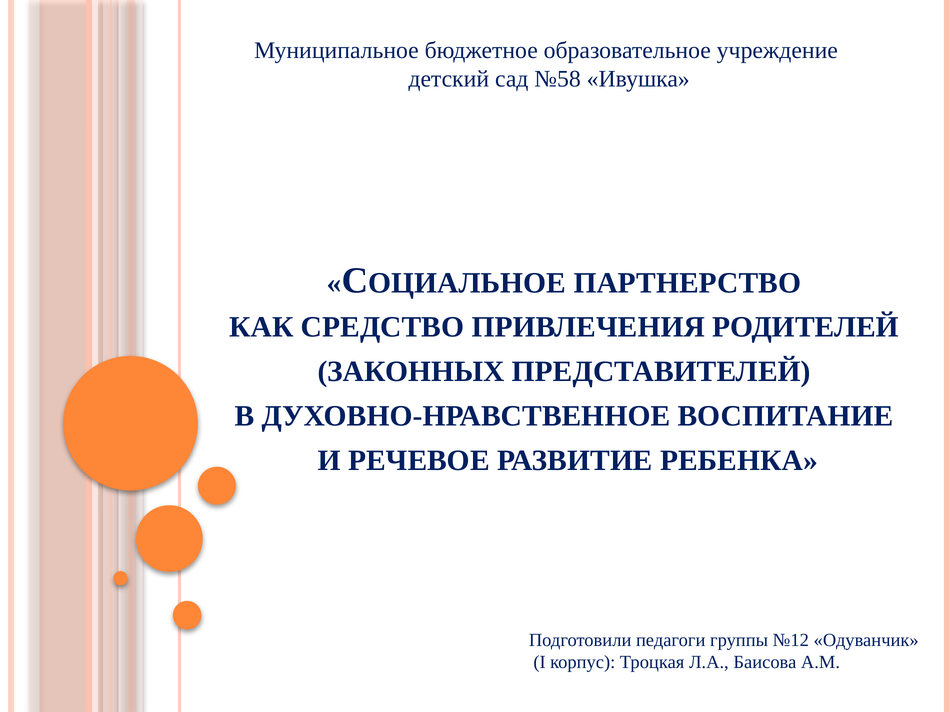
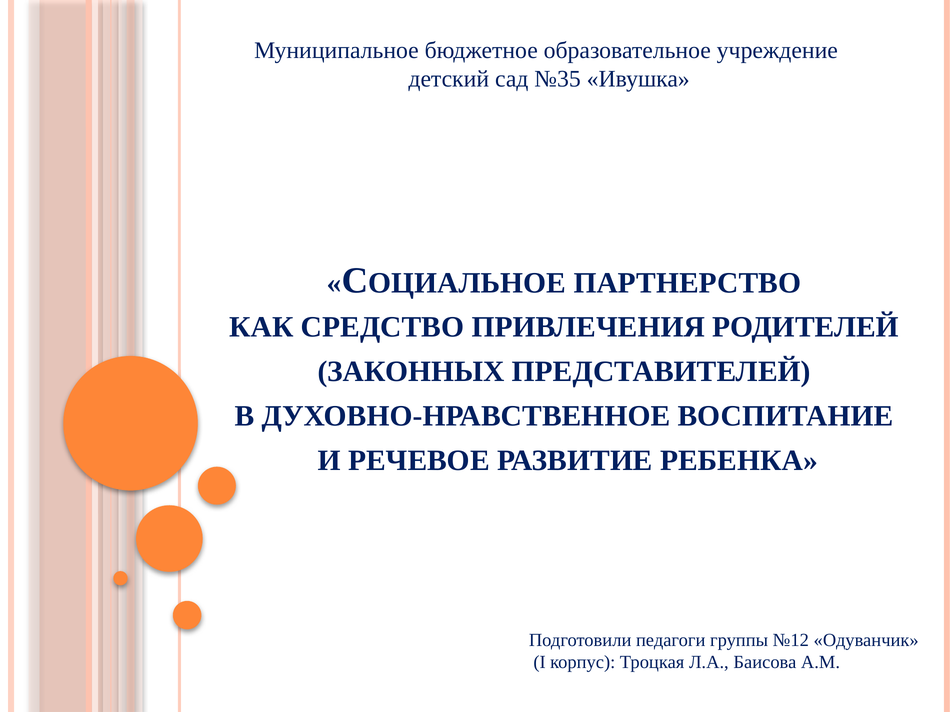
№58: №58 -> №35
